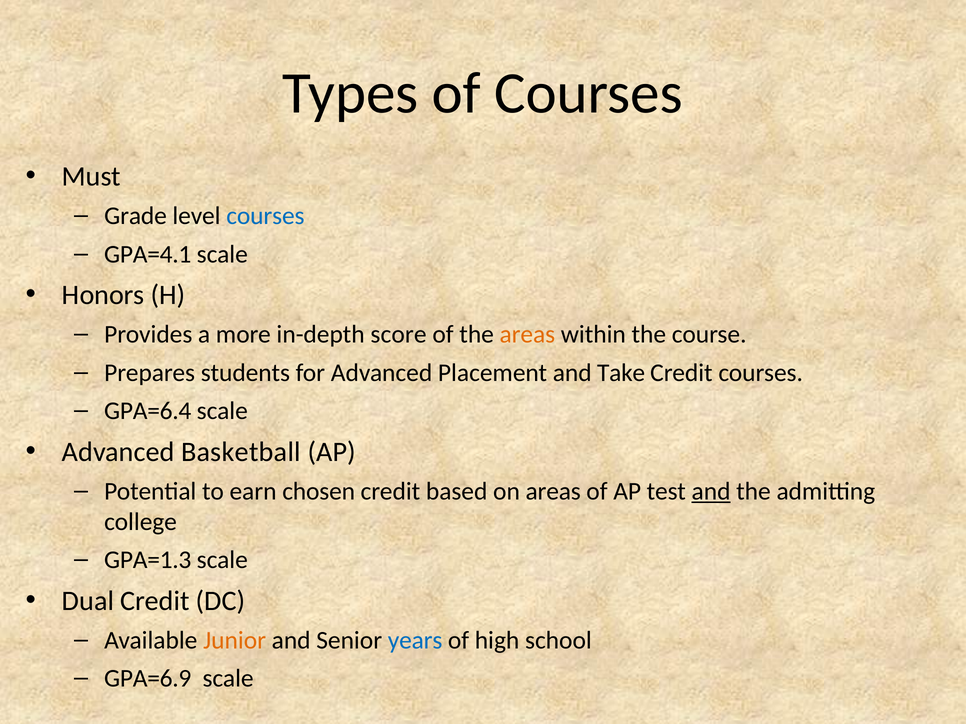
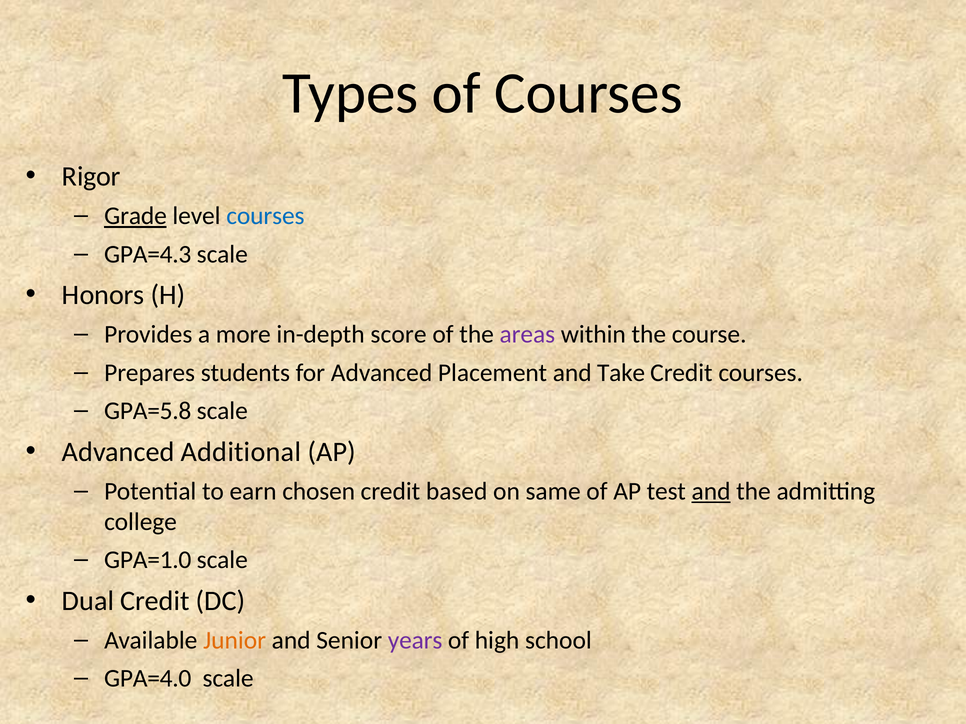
Must: Must -> Rigor
Grade underline: none -> present
GPA=4.1: GPA=4.1 -> GPA=4.3
areas at (527, 335) colour: orange -> purple
GPA=6.4: GPA=6.4 -> GPA=5.8
Basketball: Basketball -> Additional
on areas: areas -> same
GPA=1.3: GPA=1.3 -> GPA=1.0
years colour: blue -> purple
GPA=6.9: GPA=6.9 -> GPA=4.0
